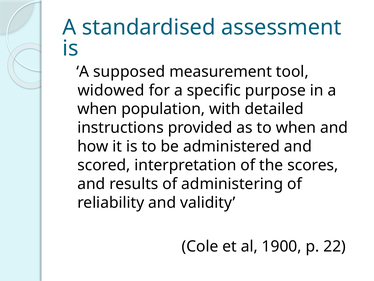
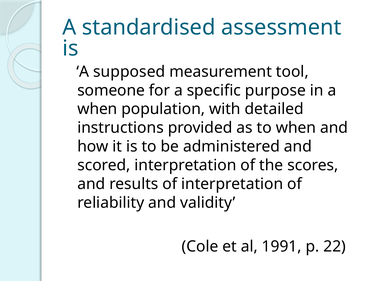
widowed: widowed -> someone
of administering: administering -> interpretation
1900: 1900 -> 1991
